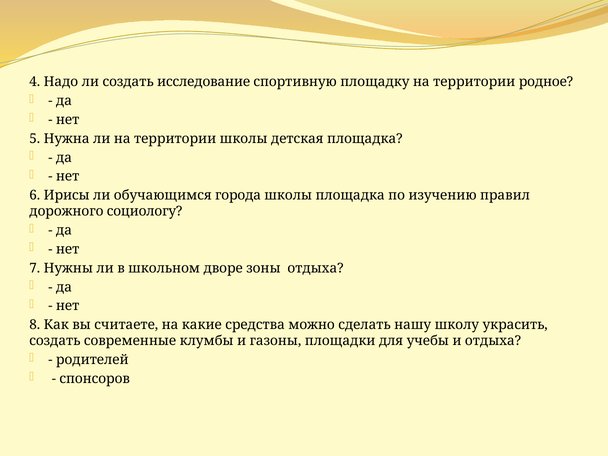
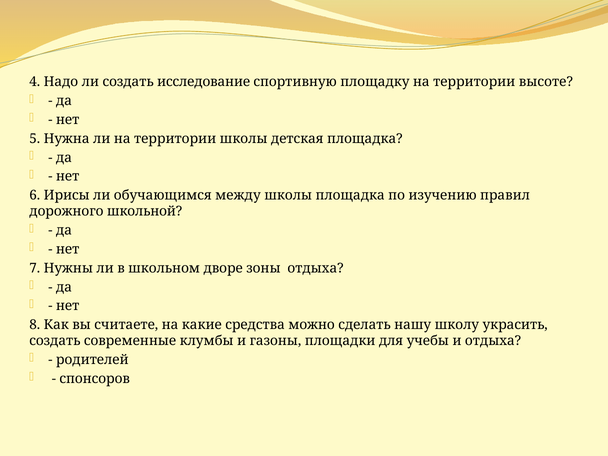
родное: родное -> высоте
города: города -> между
социологу: социологу -> школьной
